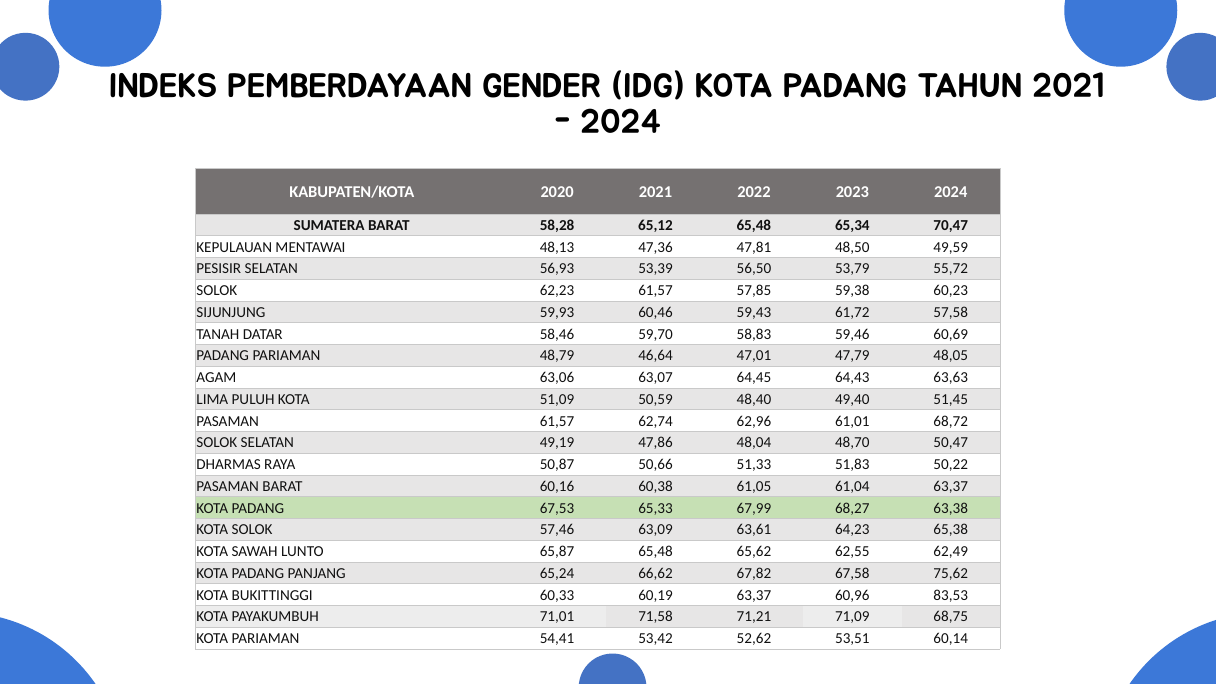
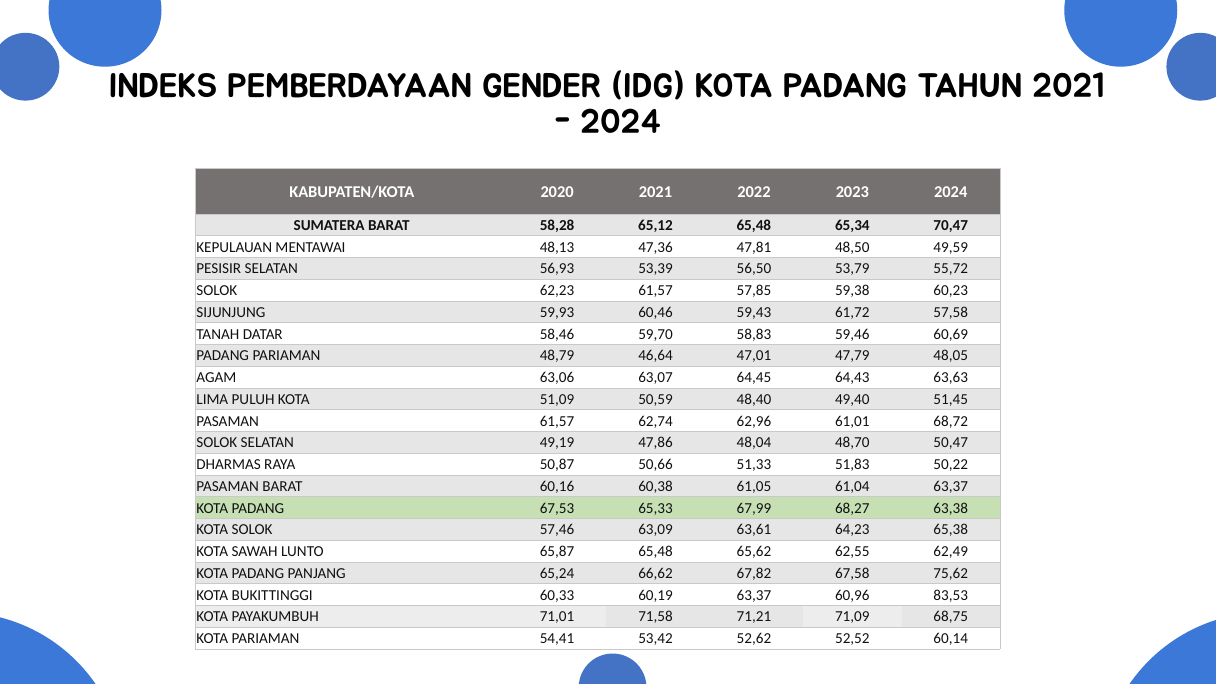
53,51: 53,51 -> 52,52
